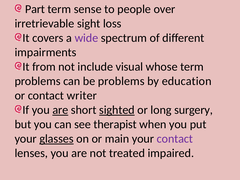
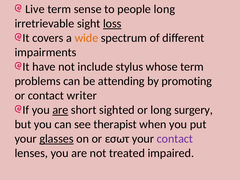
Part: Part -> Live
people over: over -> long
loss underline: none -> present
wide colour: purple -> orange
from: from -> have
visual: visual -> stylus
be problems: problems -> attending
education: education -> promoting
sighted underline: present -> none
main: main -> εσωτ
